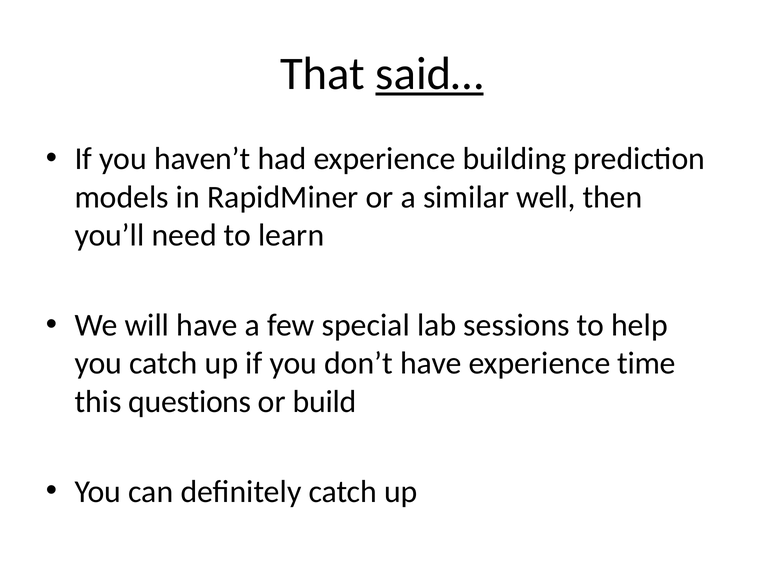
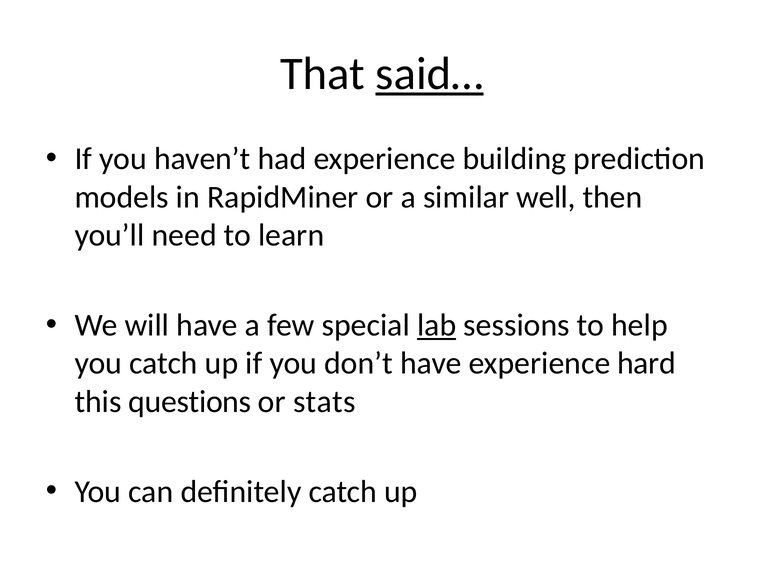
lab underline: none -> present
time: time -> hard
build: build -> stats
